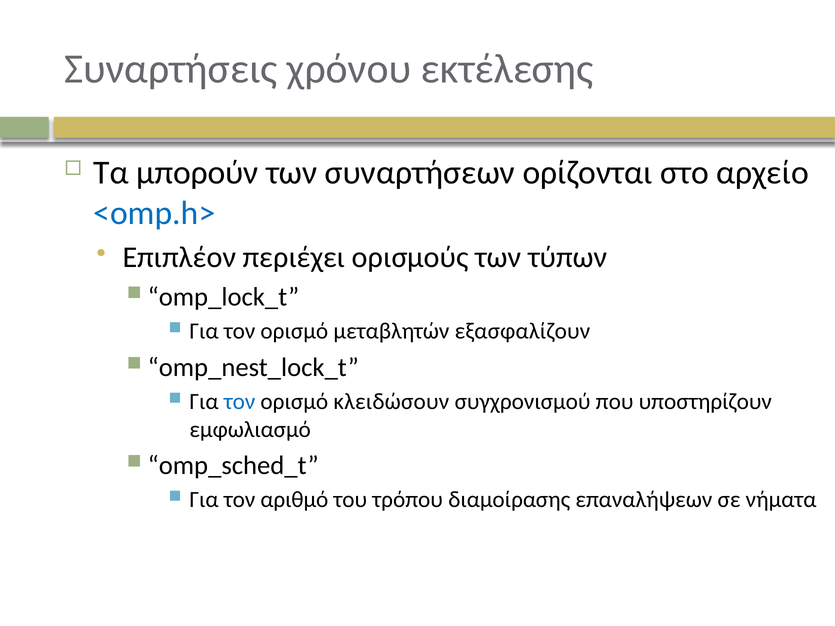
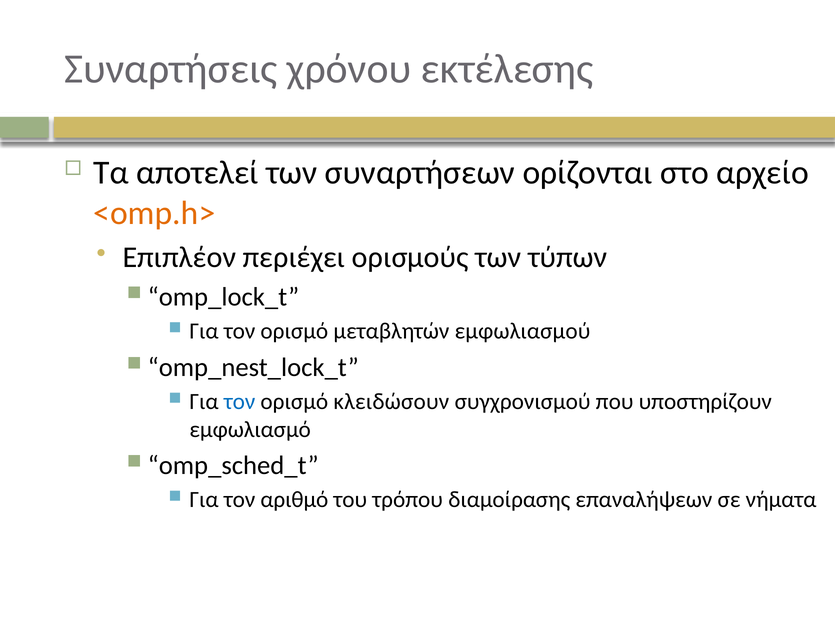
μπορούν: μπορούν -> αποτελεί
<omp.h> colour: blue -> orange
εξασφαλίζουν: εξασφαλίζουν -> εμφωλιασμού
